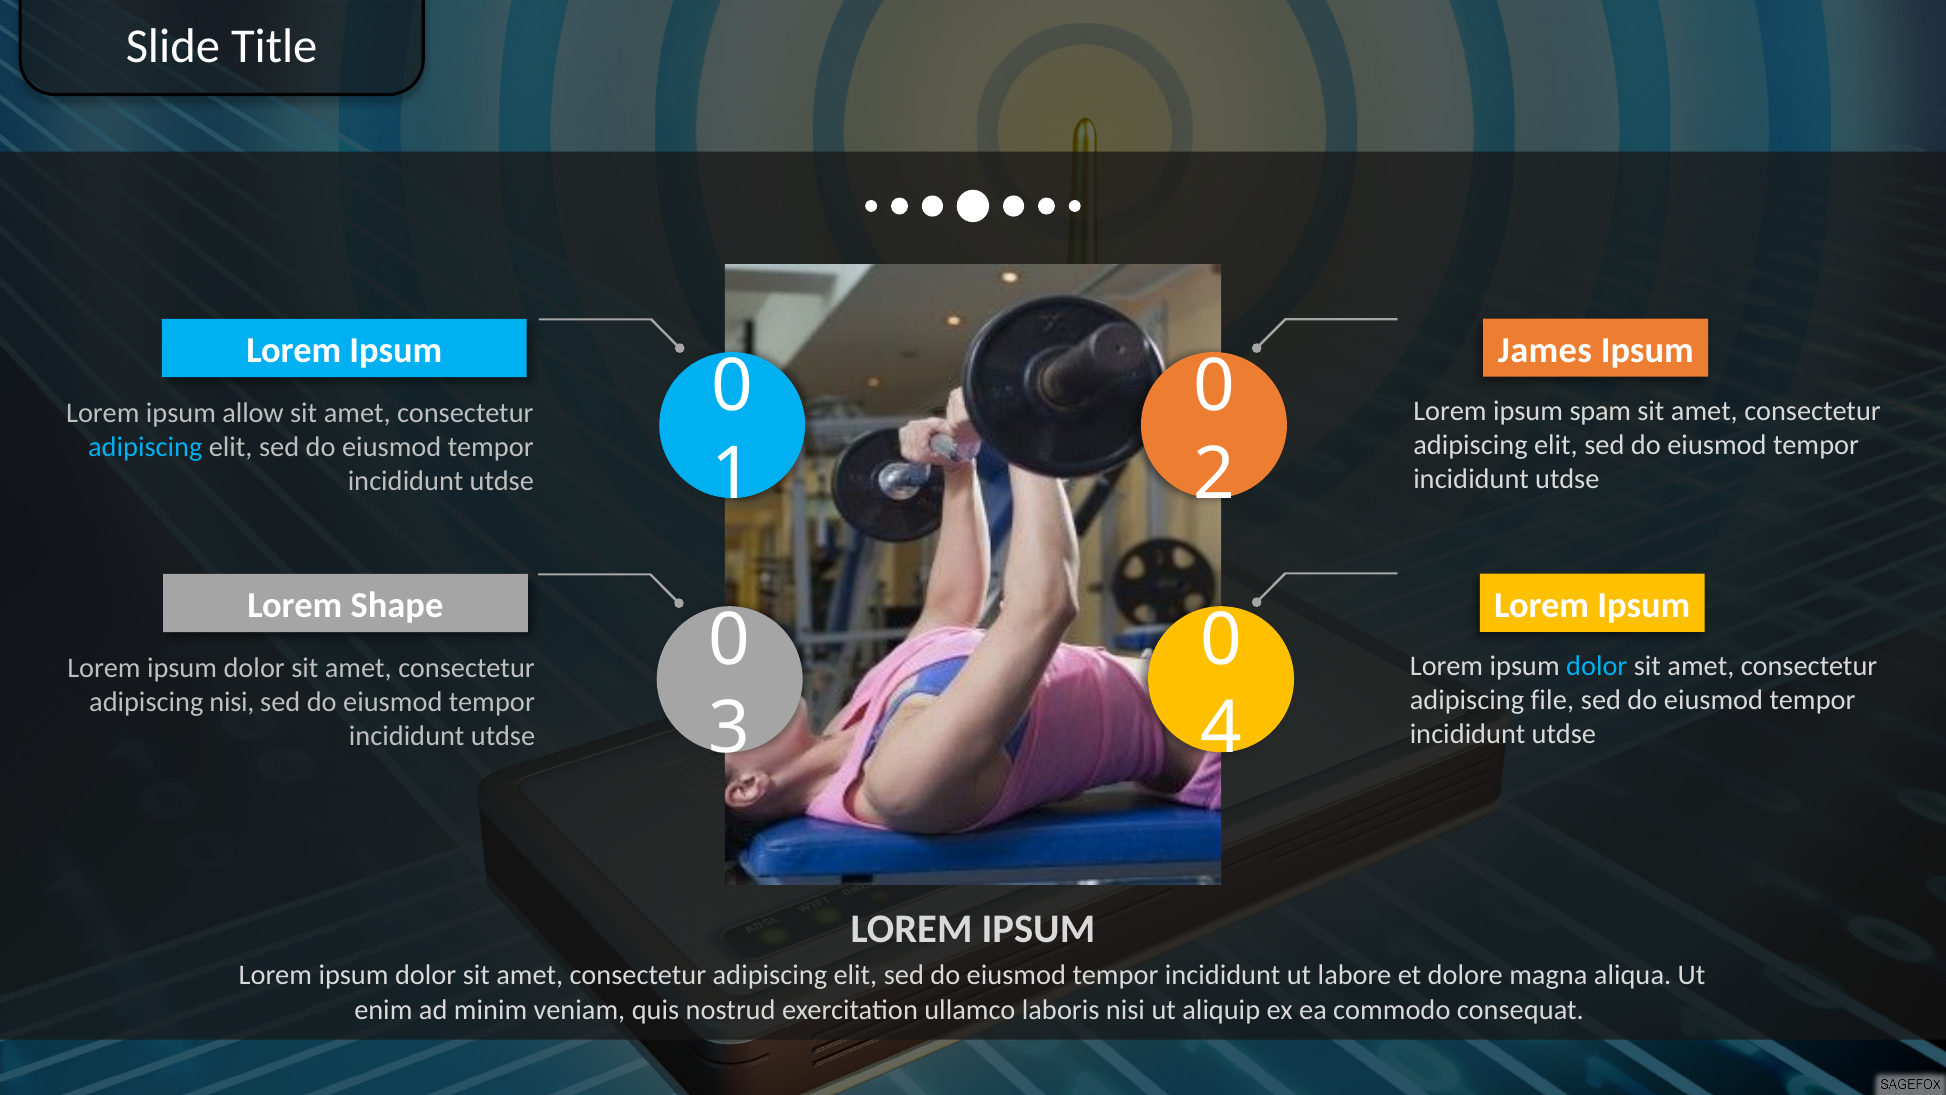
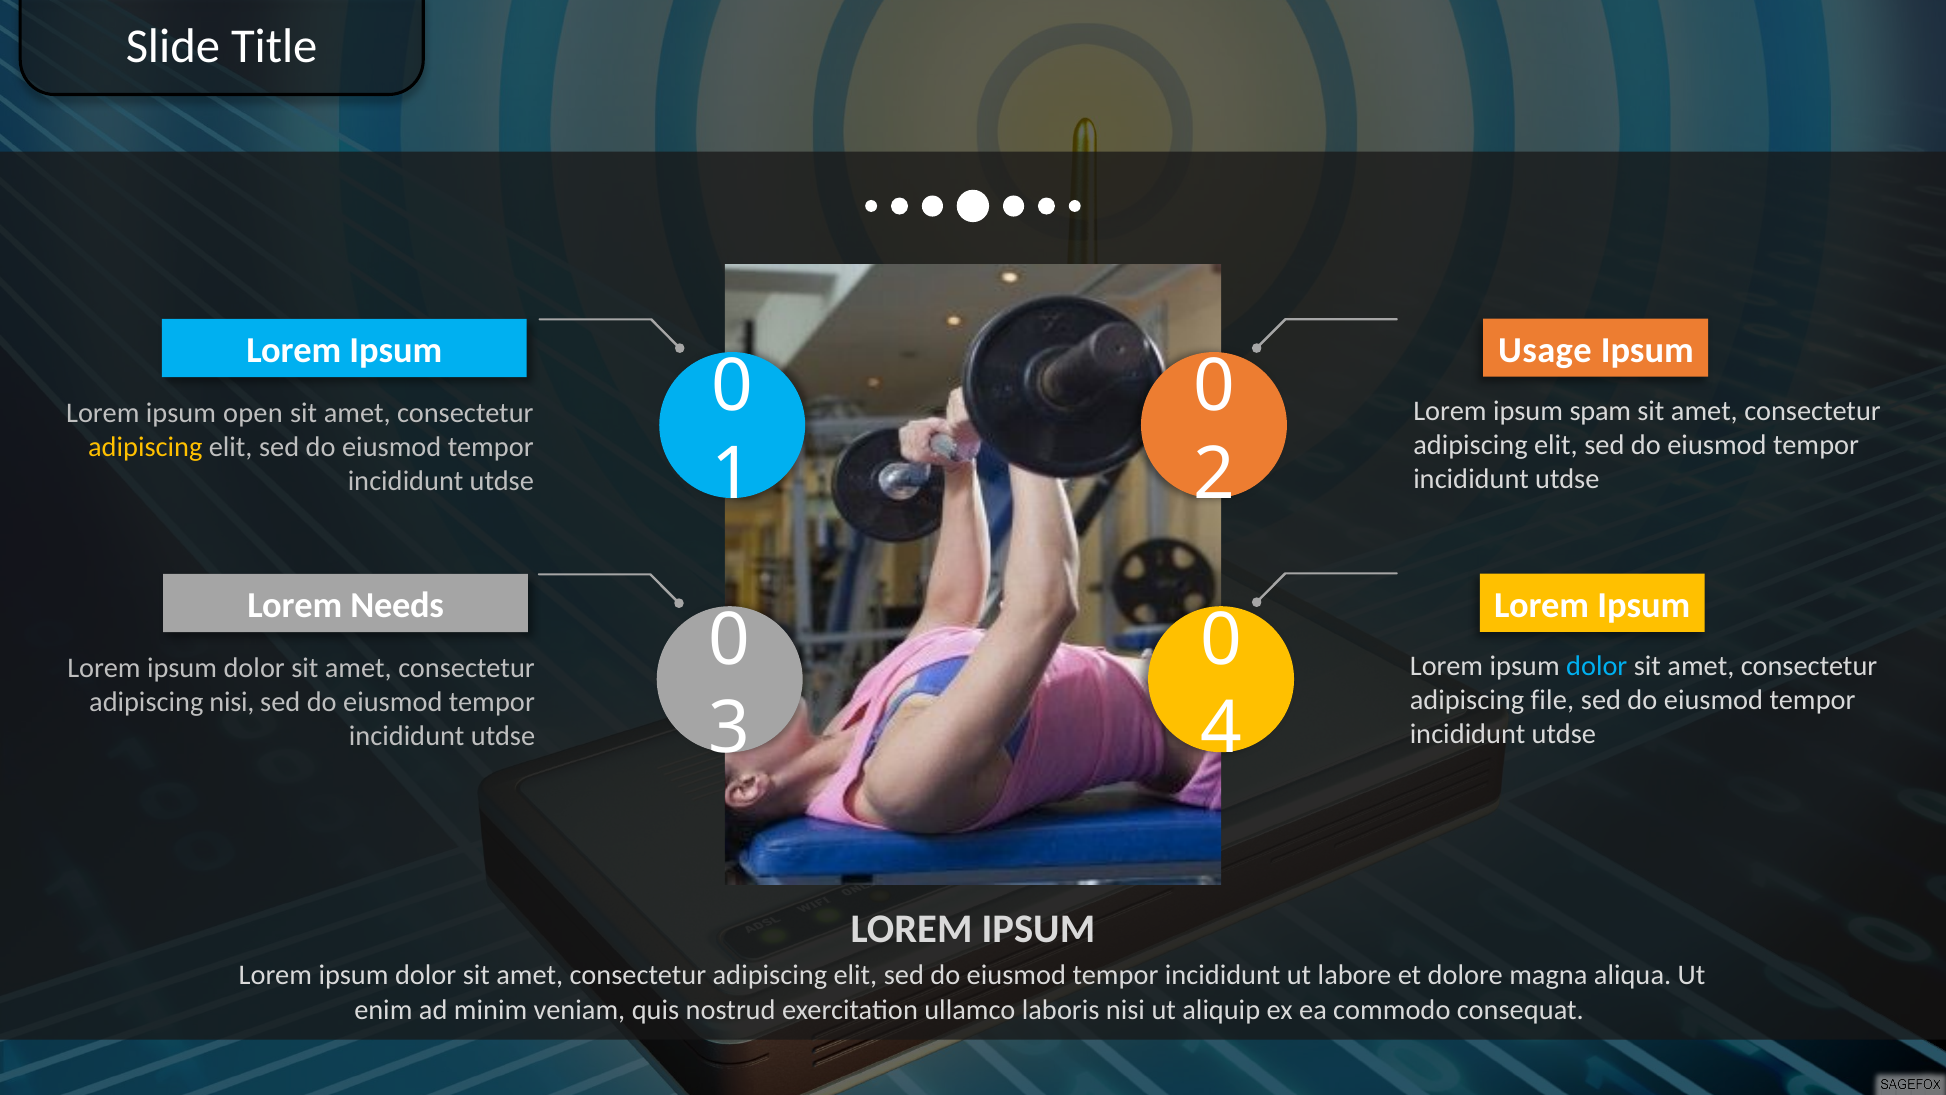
James: James -> Usage
allow: allow -> open
adipiscing at (145, 447) colour: light blue -> yellow
Shape: Shape -> Needs
